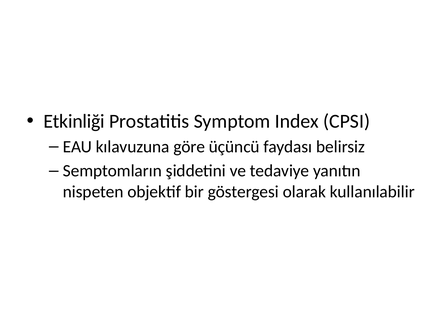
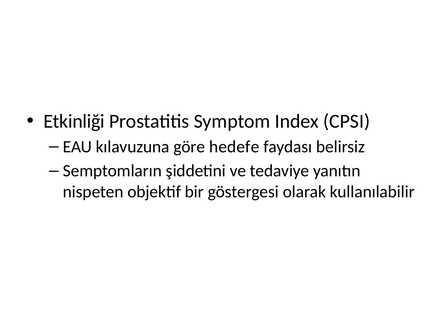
üçüncü: üçüncü -> hedefe
